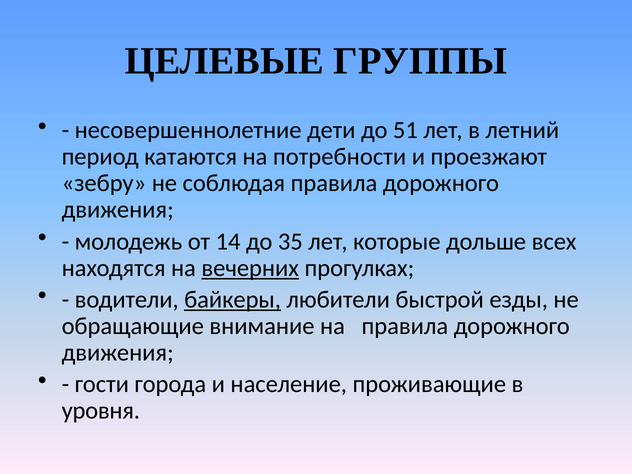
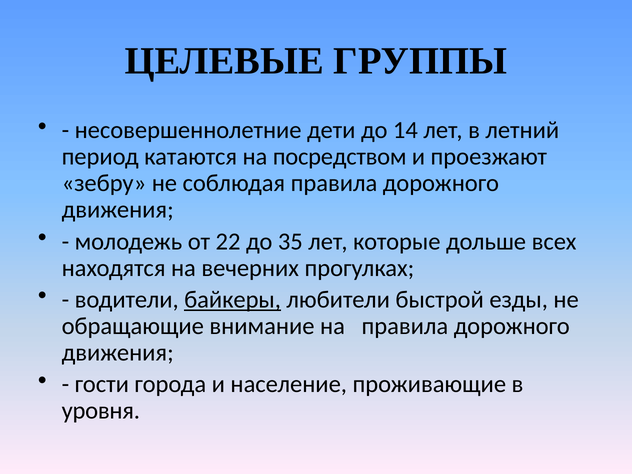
51: 51 -> 14
потребности: потребности -> посредством
14: 14 -> 22
вечерних underline: present -> none
